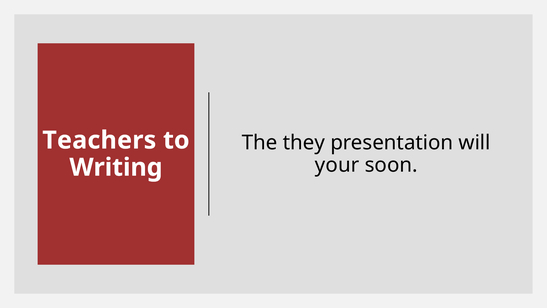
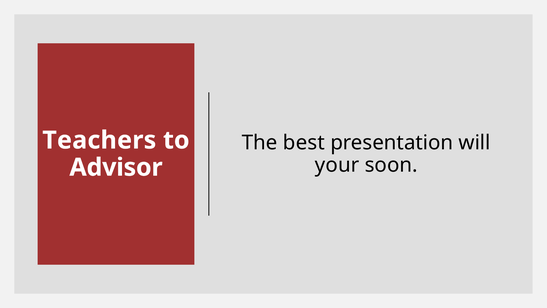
they: they -> best
Writing: Writing -> Advisor
